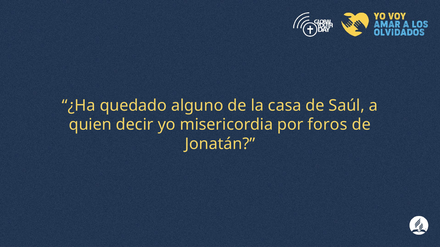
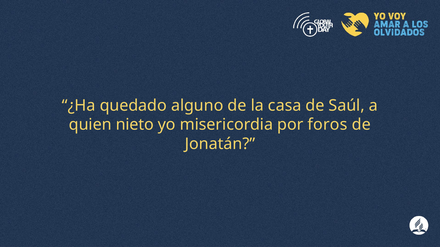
decir: decir -> nieto
